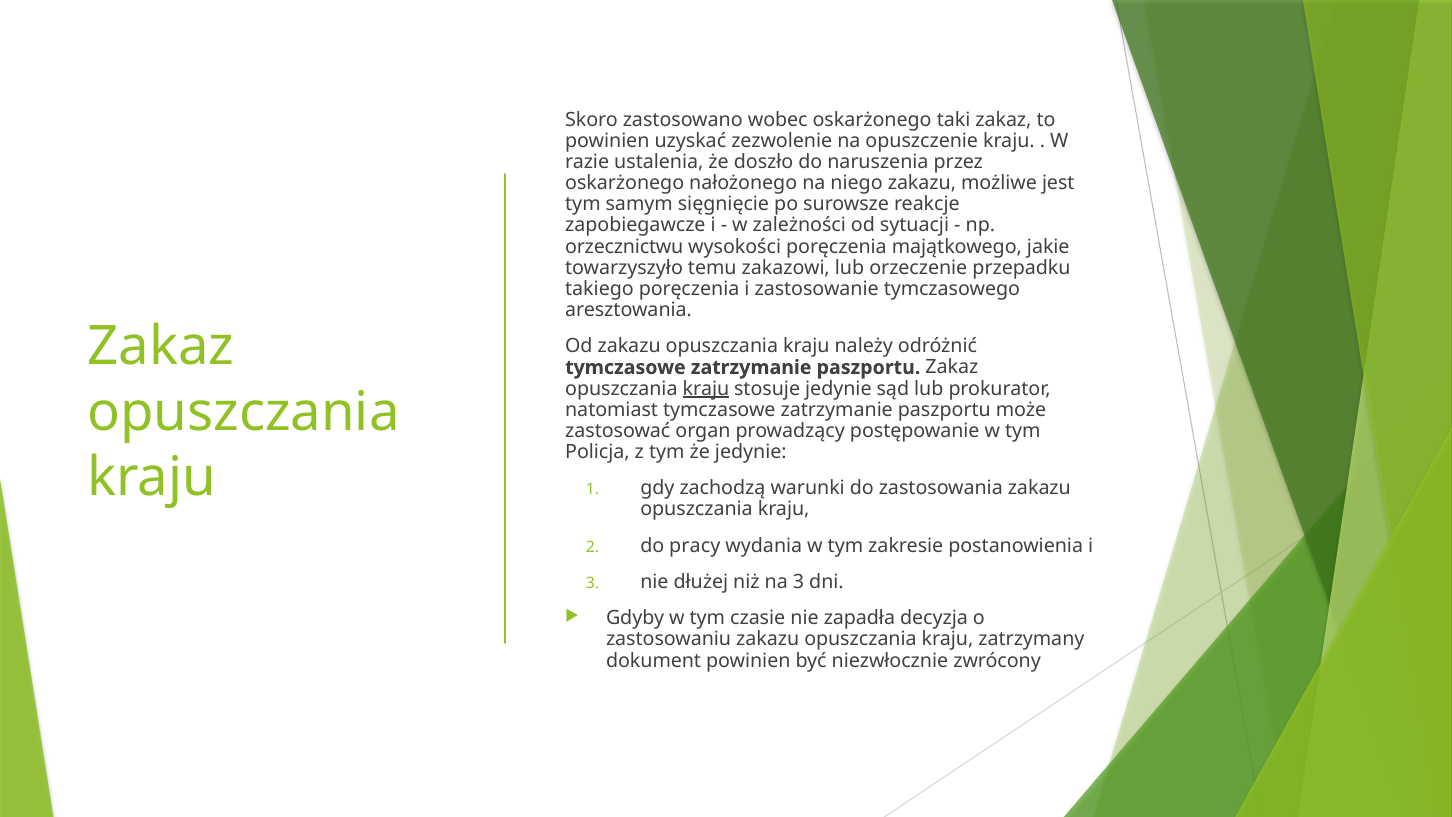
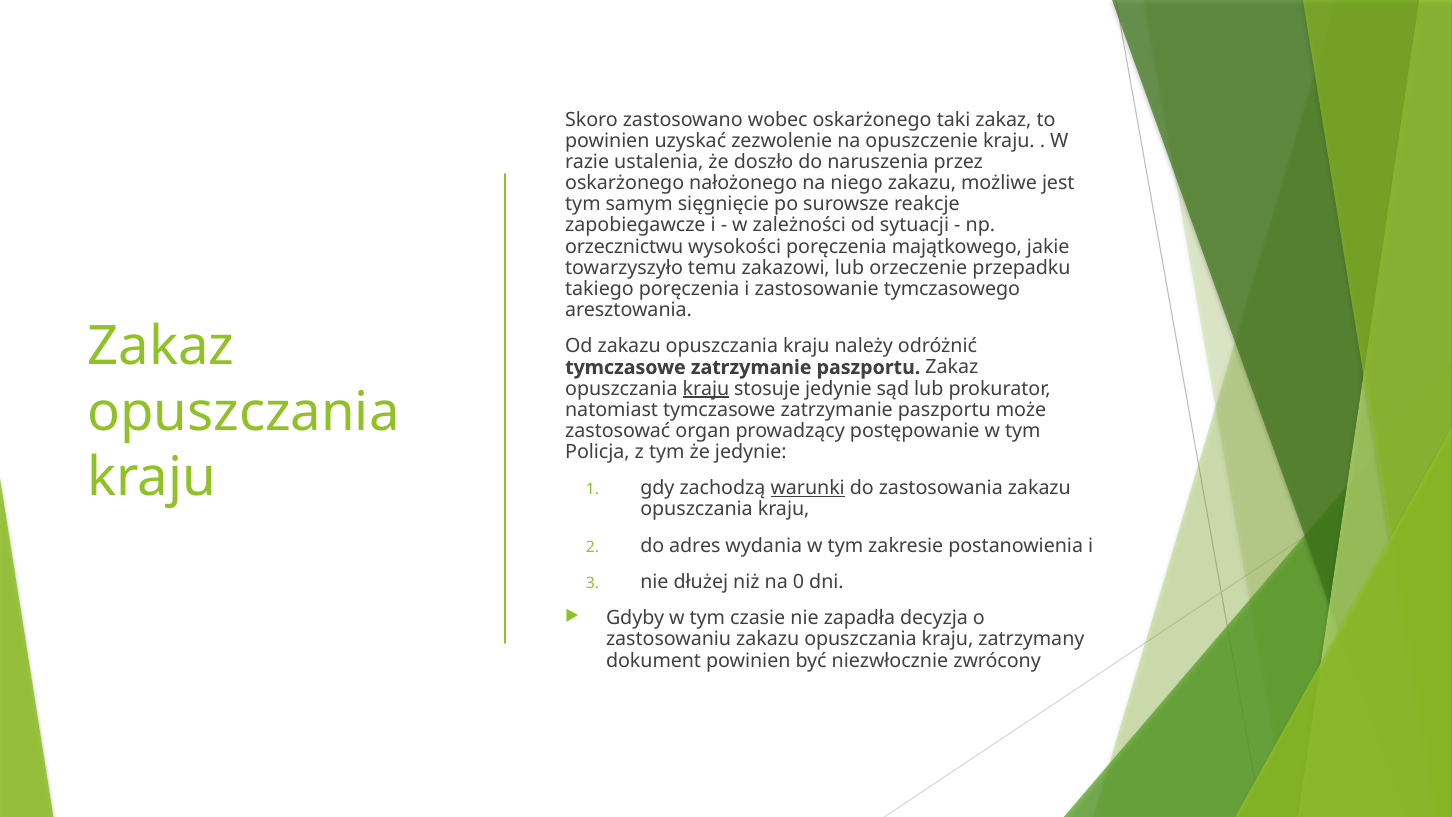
warunki underline: none -> present
pracy: pracy -> adres
na 3: 3 -> 0
